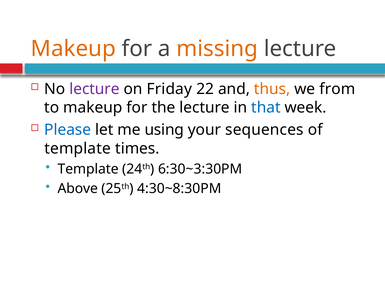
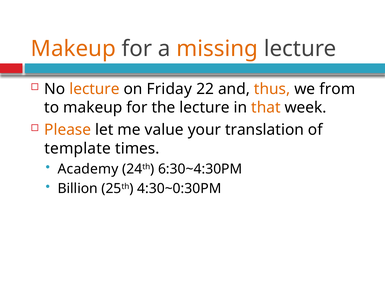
lecture at (94, 89) colour: purple -> orange
that colour: blue -> orange
Please colour: blue -> orange
using: using -> value
sequences: sequences -> translation
Template at (88, 169): Template -> Academy
6:30~3:30PM: 6:30~3:30PM -> 6:30~4:30PM
Above: Above -> Billion
4:30~8:30PM: 4:30~8:30PM -> 4:30~0:30PM
